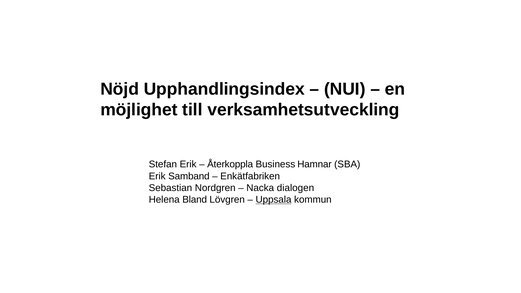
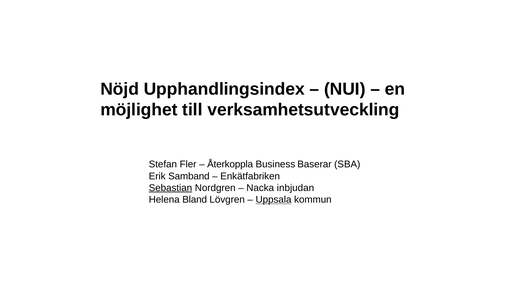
Stefan Erik: Erik -> Fler
Hamnar: Hamnar -> Baserar
Sebastian underline: none -> present
dialogen: dialogen -> inbjudan
